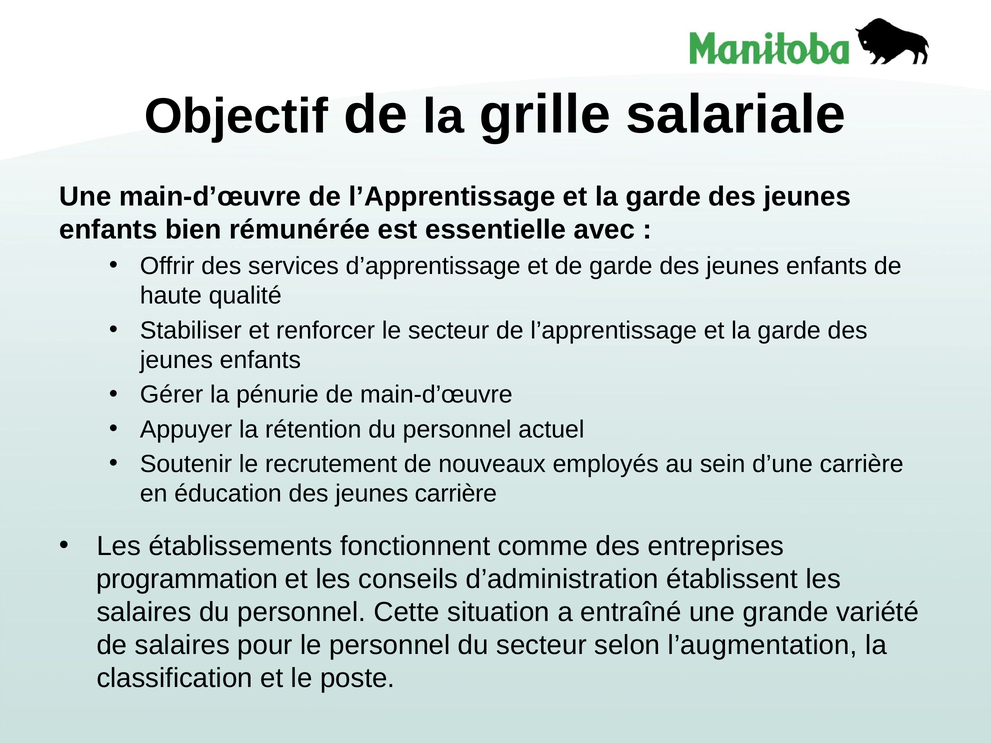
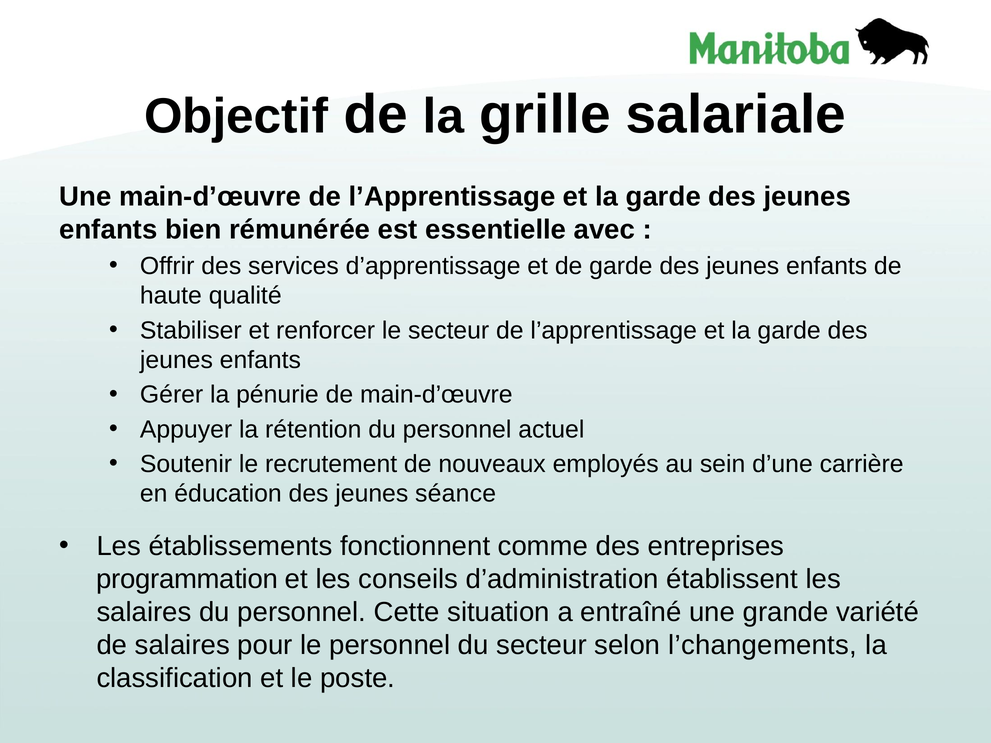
jeunes carrière: carrière -> séance
l’augmentation: l’augmentation -> l’changements
